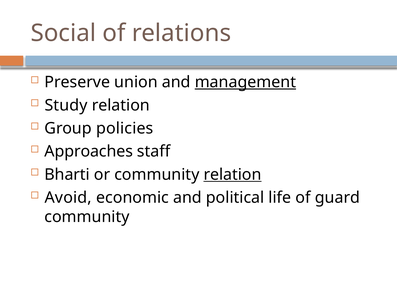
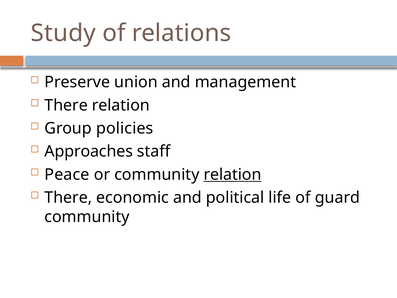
Social: Social -> Study
management underline: present -> none
Study at (66, 105): Study -> There
Bharti: Bharti -> Peace
Avoid at (68, 197): Avoid -> There
